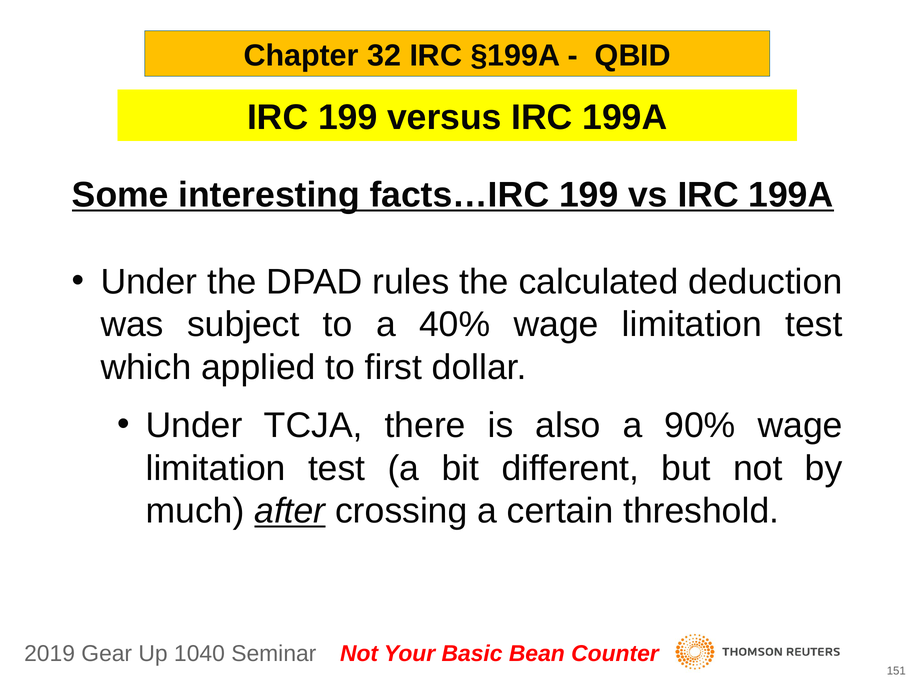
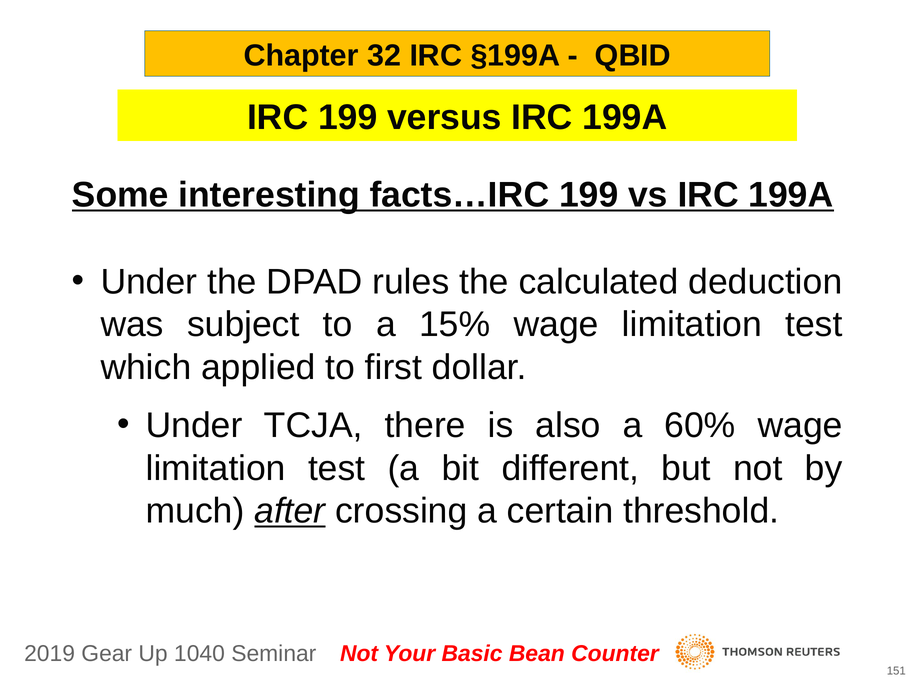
40%: 40% -> 15%
90%: 90% -> 60%
